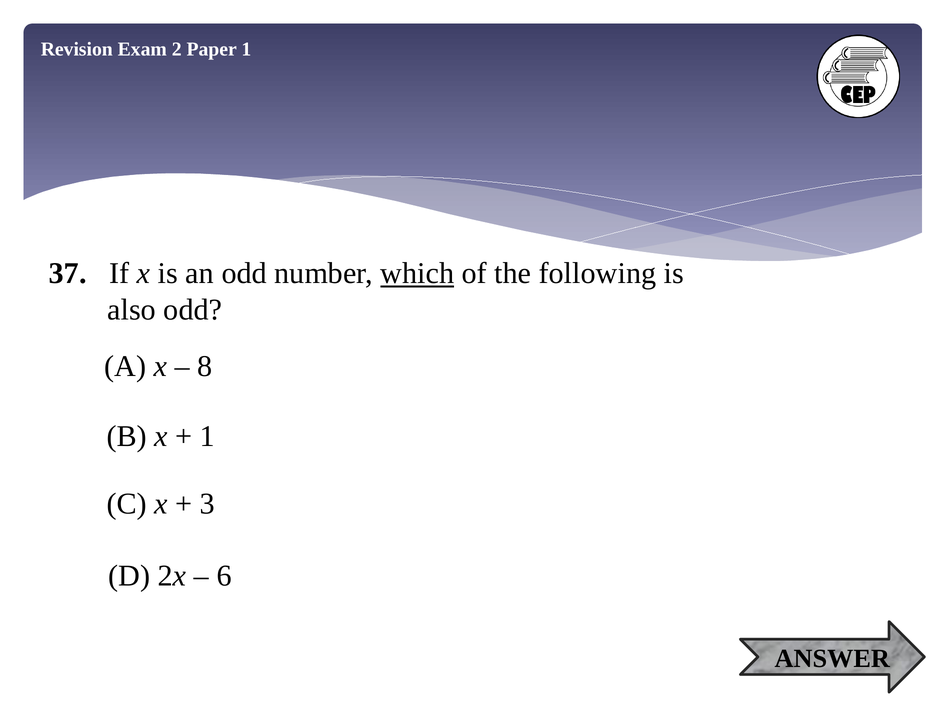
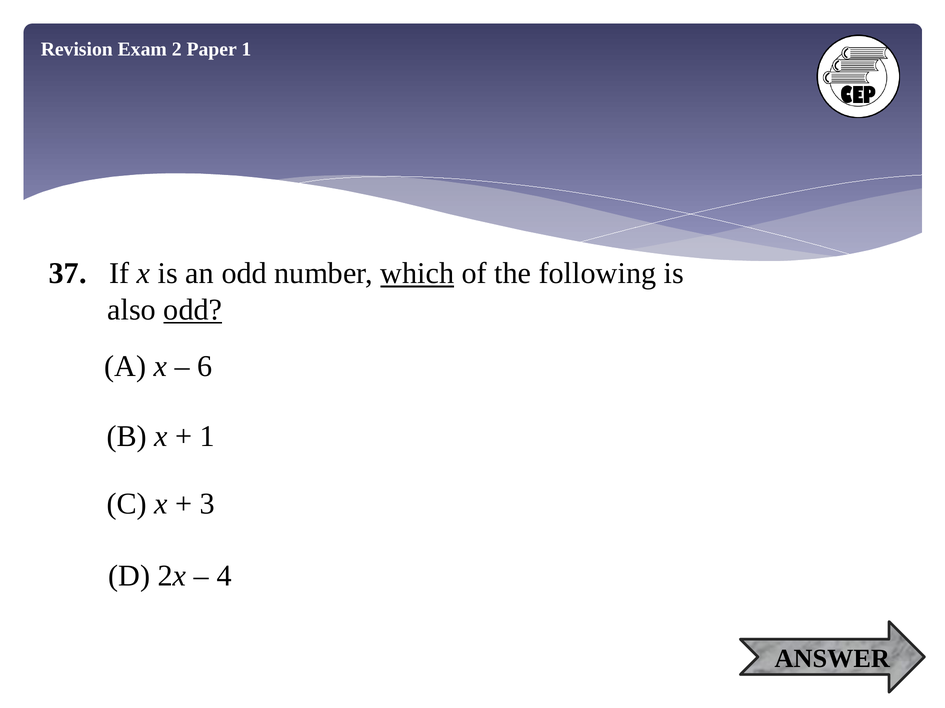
odd at (193, 310) underline: none -> present
8: 8 -> 6
6: 6 -> 4
